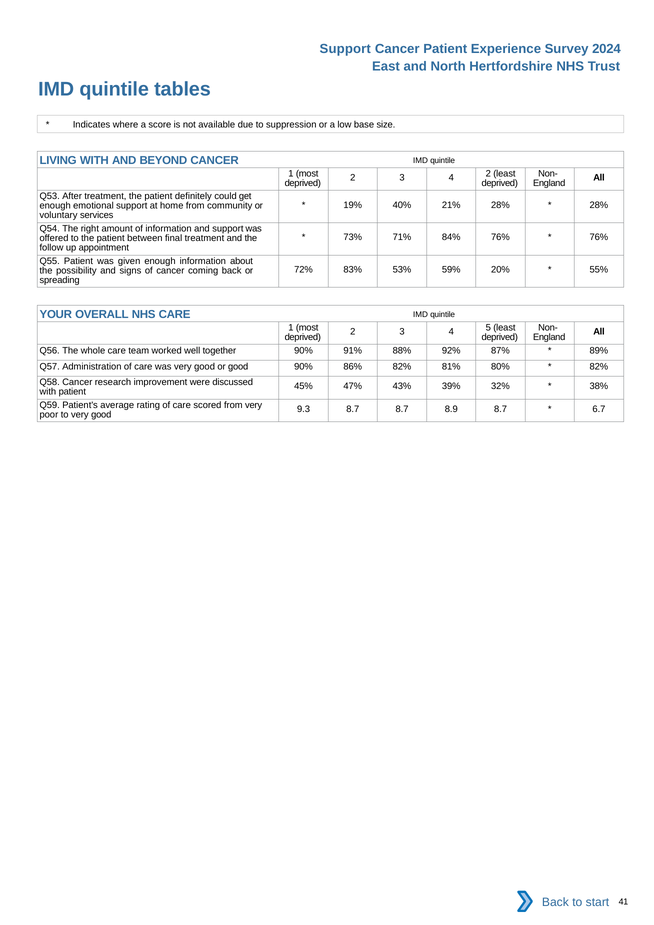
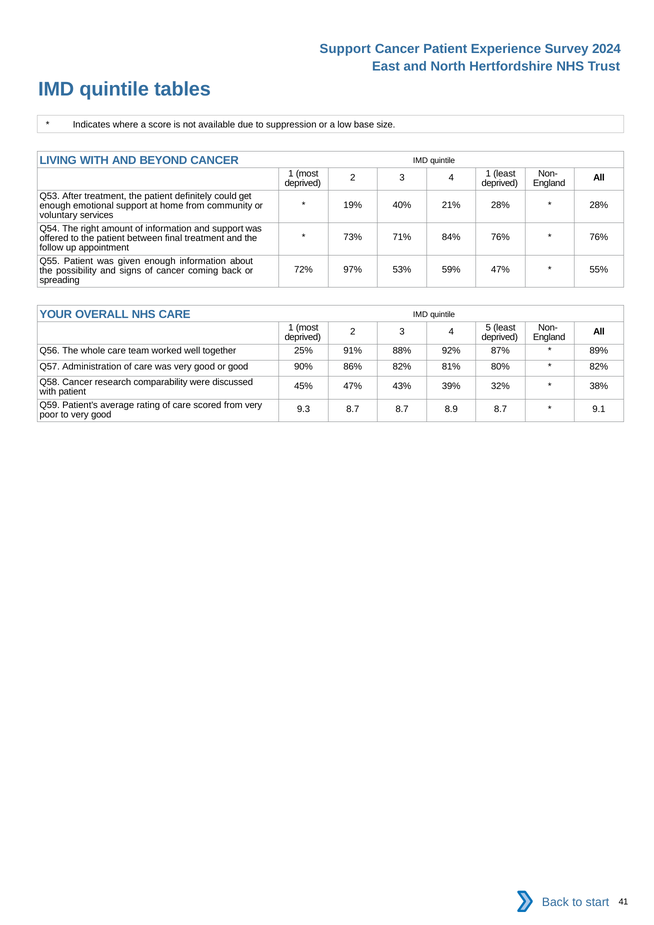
4 2: 2 -> 1
83%: 83% -> 97%
59% 20%: 20% -> 47%
together 90%: 90% -> 25%
improvement: improvement -> comparability
6.7: 6.7 -> 9.1
